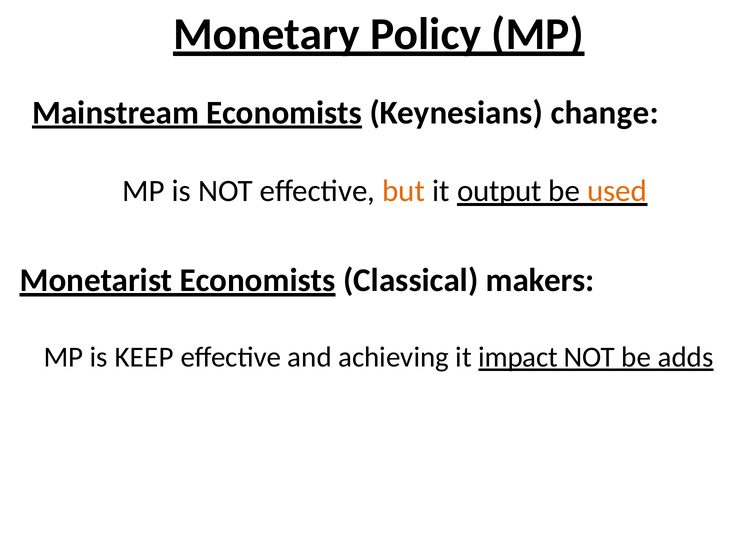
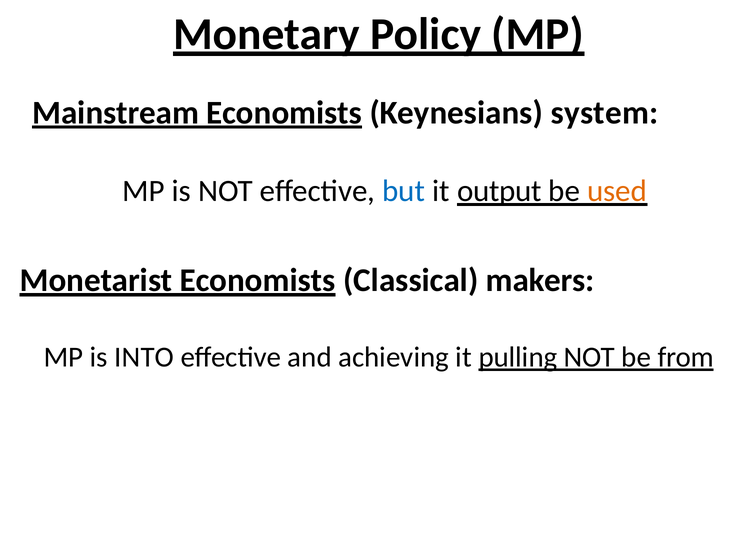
change: change -> system
but colour: orange -> blue
KEEP: KEEP -> INTO
impact: impact -> pulling
adds: adds -> from
